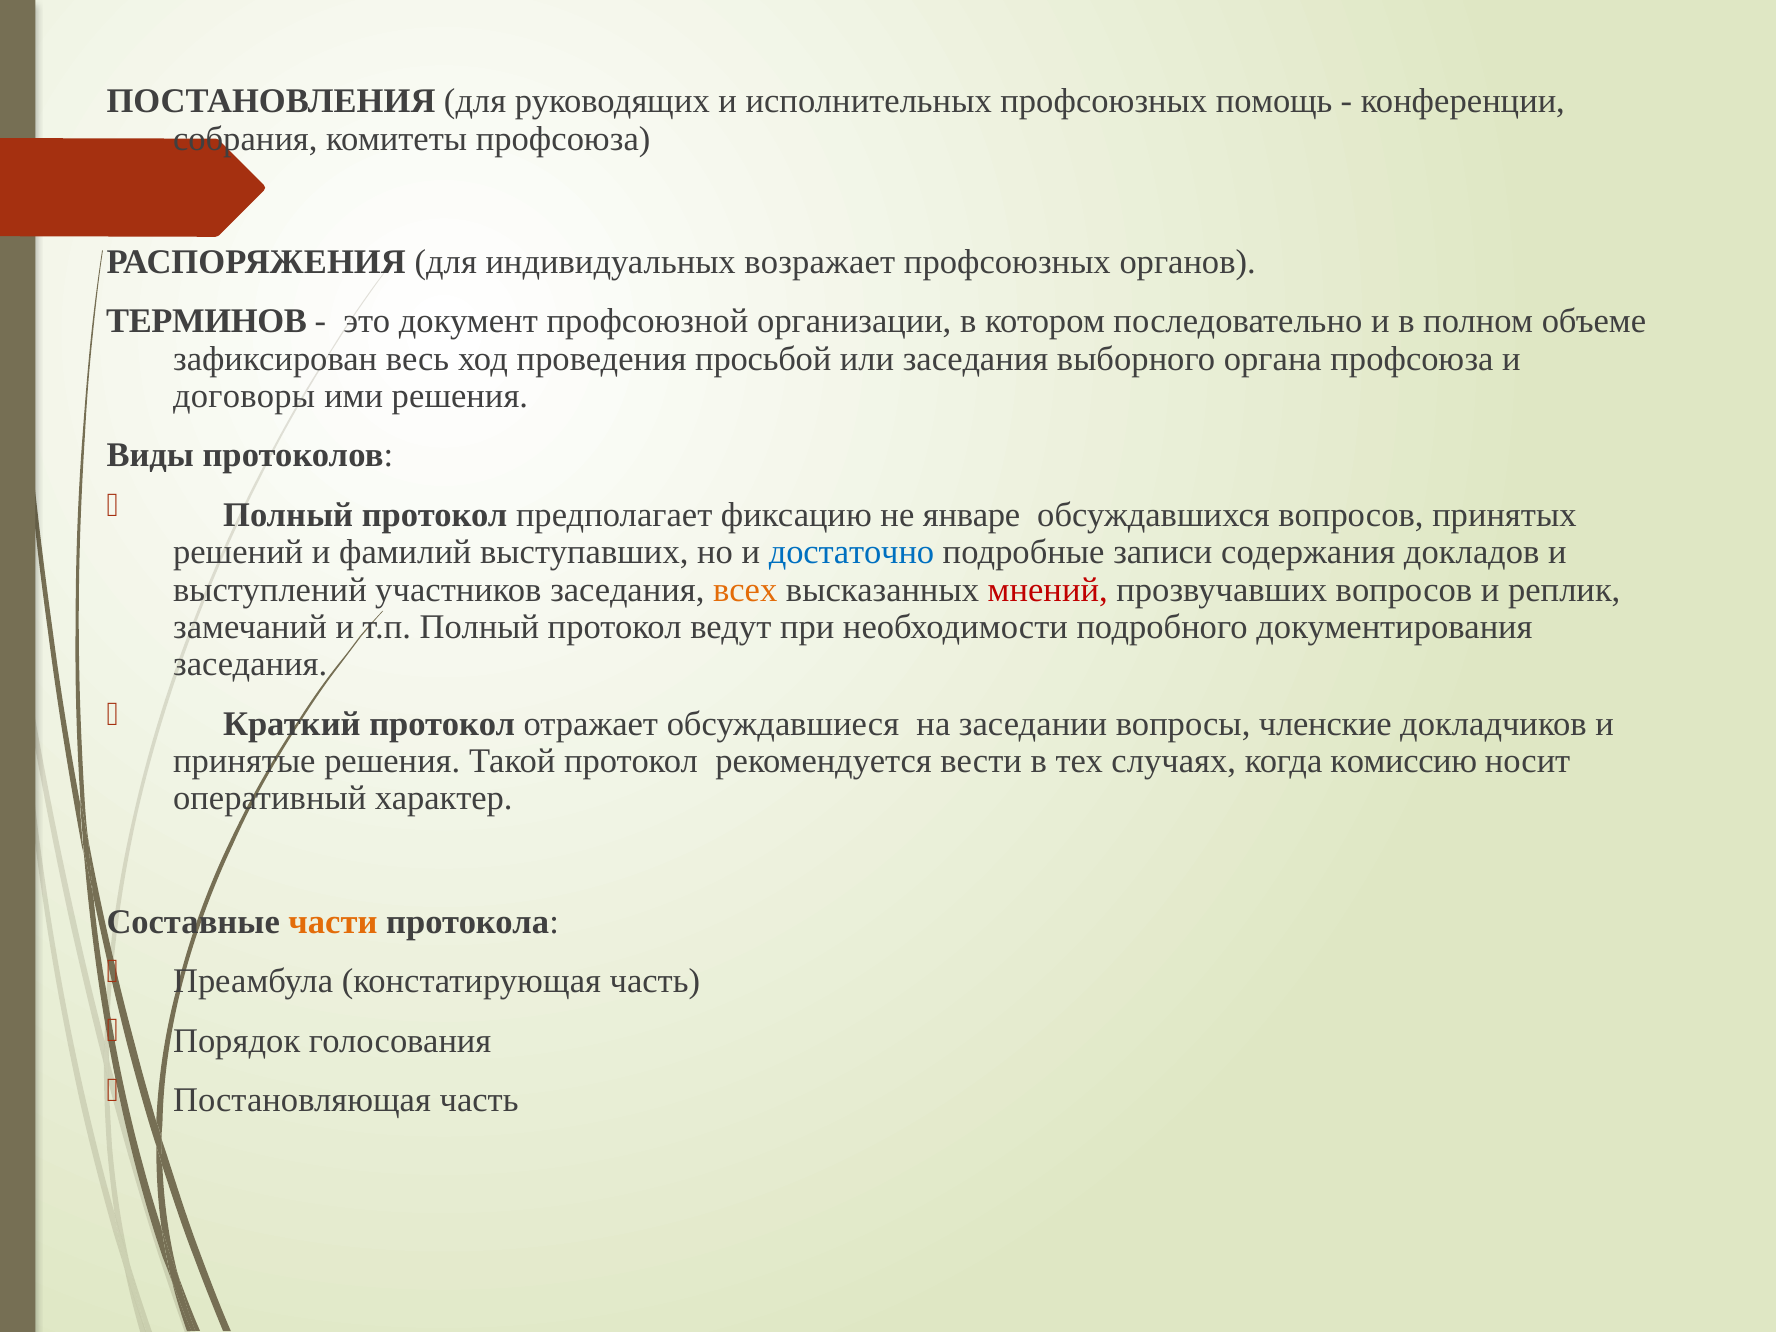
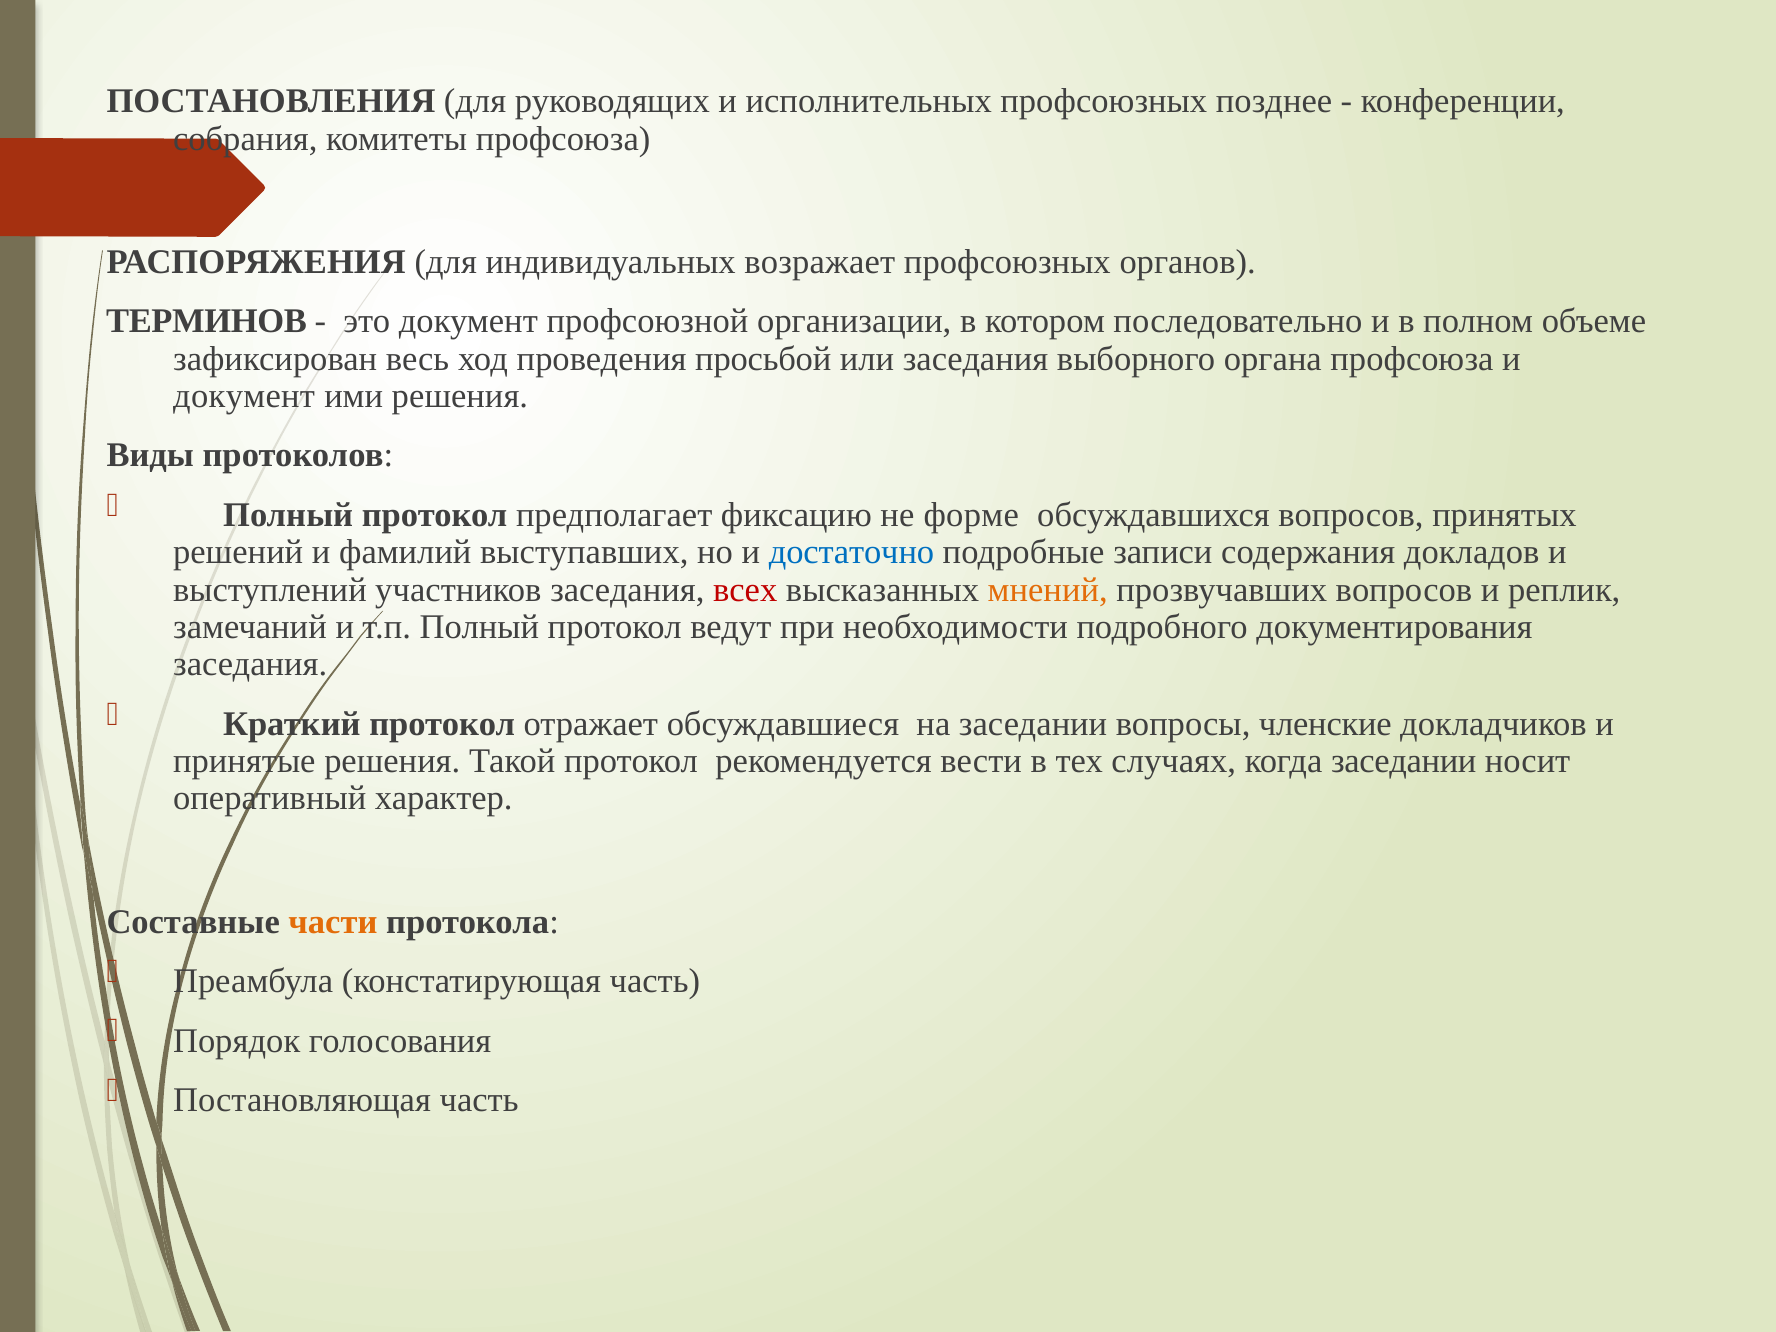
помощь: помощь -> позднее
договоры at (244, 396): договоры -> документ
январе: январе -> форме
всех colour: orange -> red
мнений colour: red -> orange
когда комиссию: комиссию -> заседании
